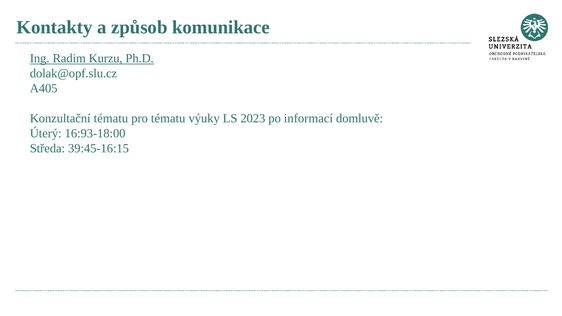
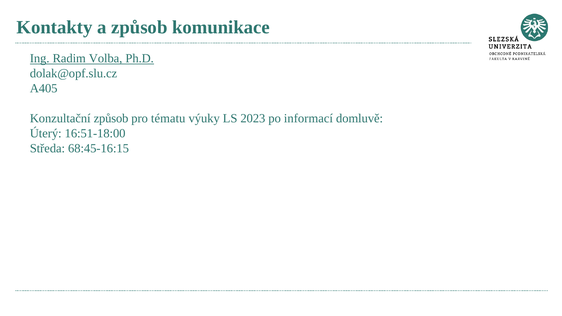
Kurzu: Kurzu -> Volba
Konzultační tématu: tématu -> způsob
16:93-18:00: 16:93-18:00 -> 16:51-18:00
39:45-16:15: 39:45-16:15 -> 68:45-16:15
